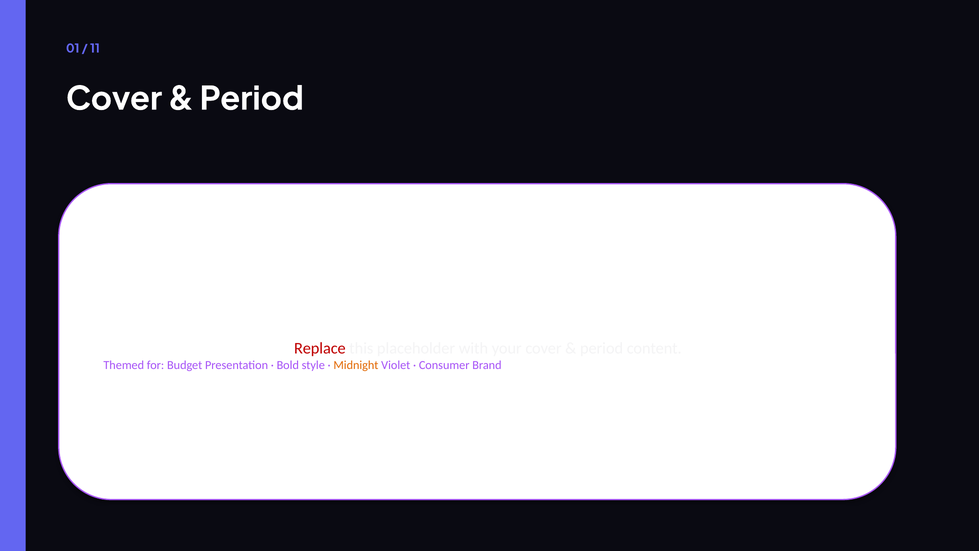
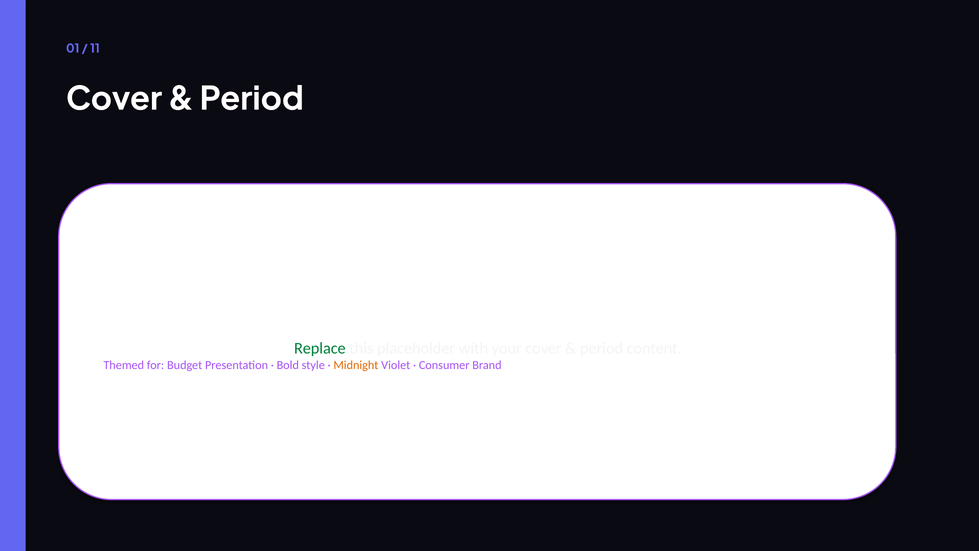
Replace colour: red -> green
